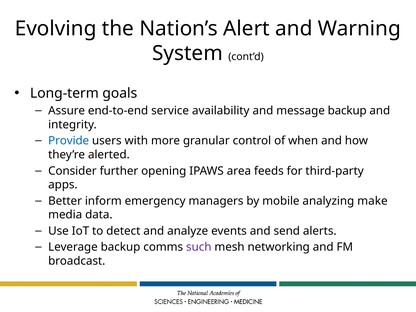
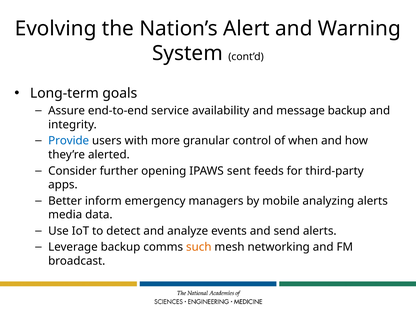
area: area -> sent
analyzing make: make -> alerts
such colour: purple -> orange
